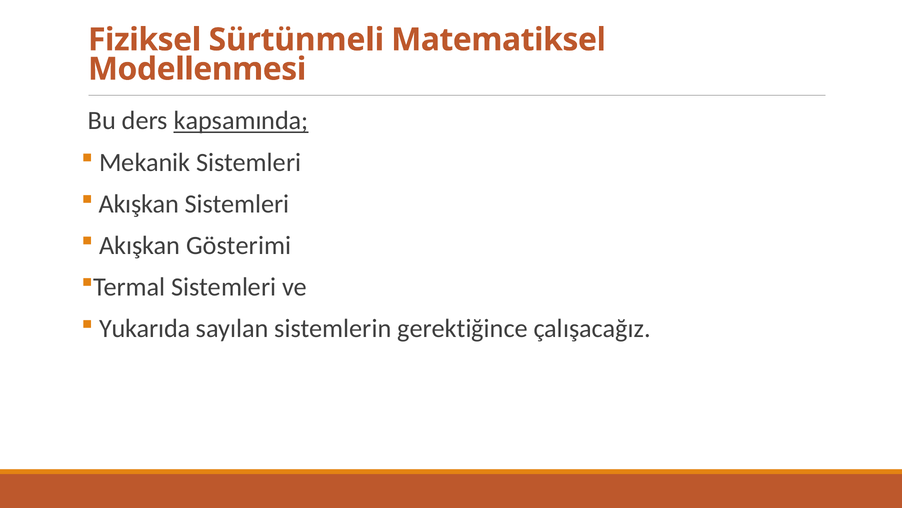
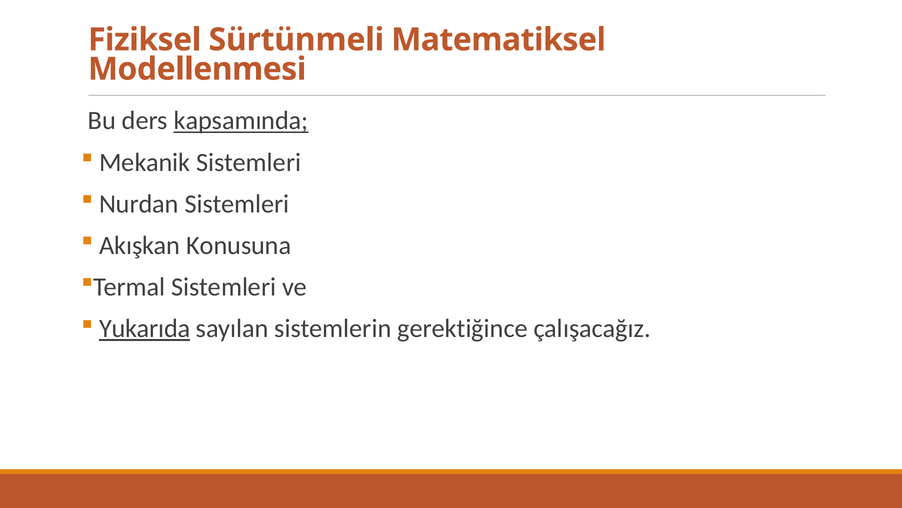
Akışkan at (139, 204): Akışkan -> Nurdan
Gösterimi: Gösterimi -> Konusuna
Yukarıda underline: none -> present
